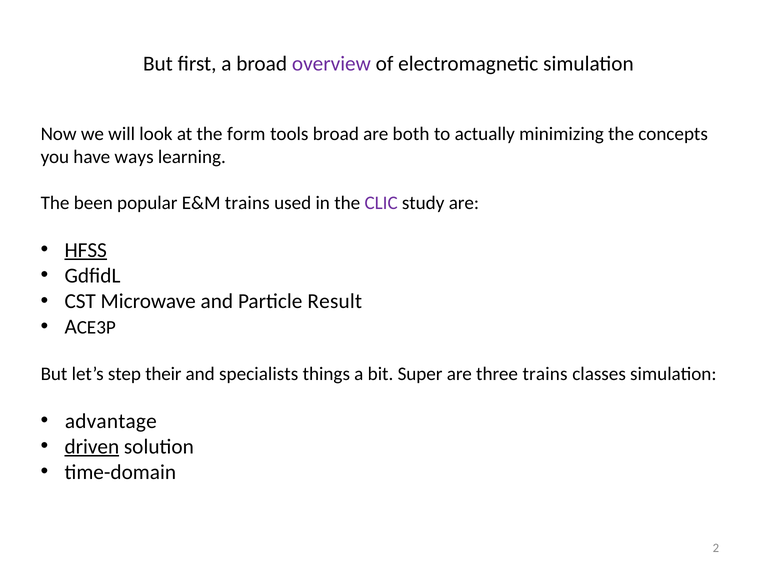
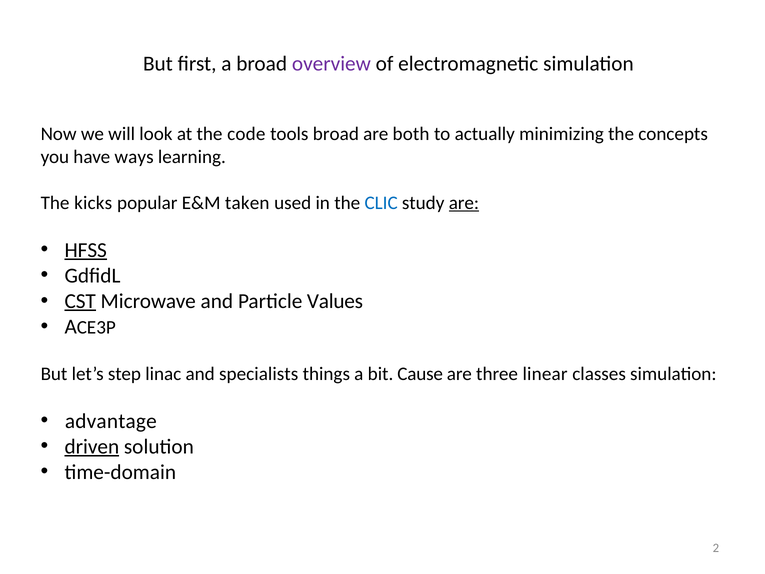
form: form -> code
been: been -> kicks
E&M trains: trains -> taken
CLIC colour: purple -> blue
are at (464, 203) underline: none -> present
CST underline: none -> present
Result: Result -> Values
their: their -> linac
Super: Super -> Cause
three trains: trains -> linear
